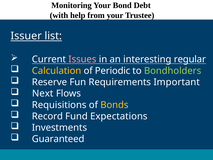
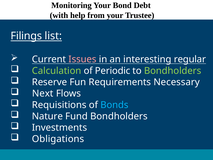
Issuer: Issuer -> Filings
Calculation colour: yellow -> light green
Important: Important -> Necessary
Bonds colour: yellow -> light blue
Record: Record -> Nature
Fund Expectations: Expectations -> Bondholders
Guaranteed: Guaranteed -> Obligations
